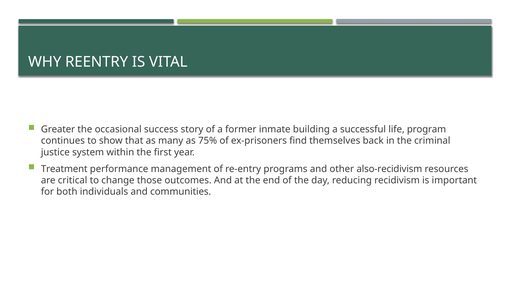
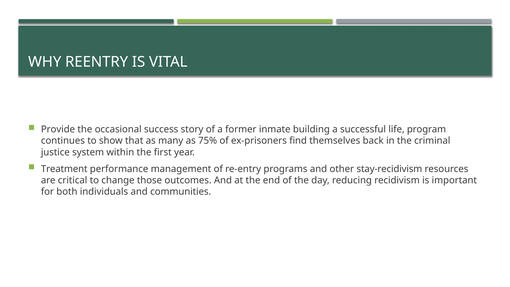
Greater: Greater -> Provide
also-recidivism: also-recidivism -> stay-recidivism
